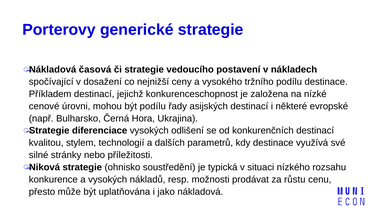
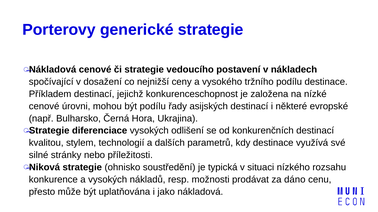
Nákladová časová: časová -> cenové
růstu: růstu -> dáno
